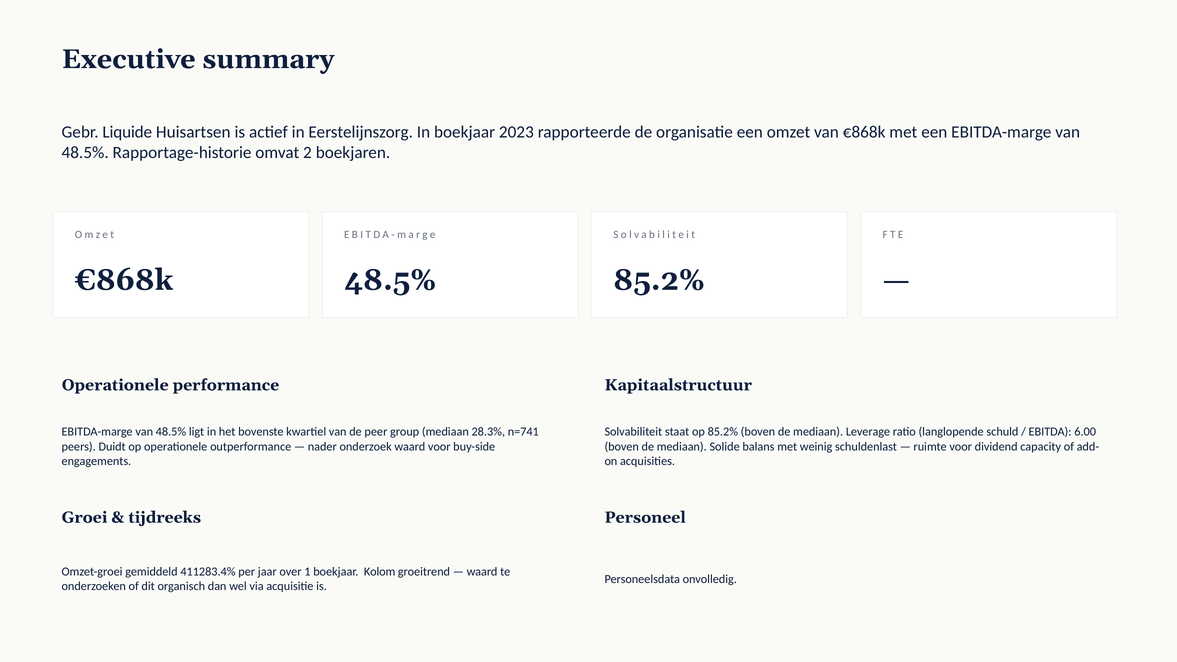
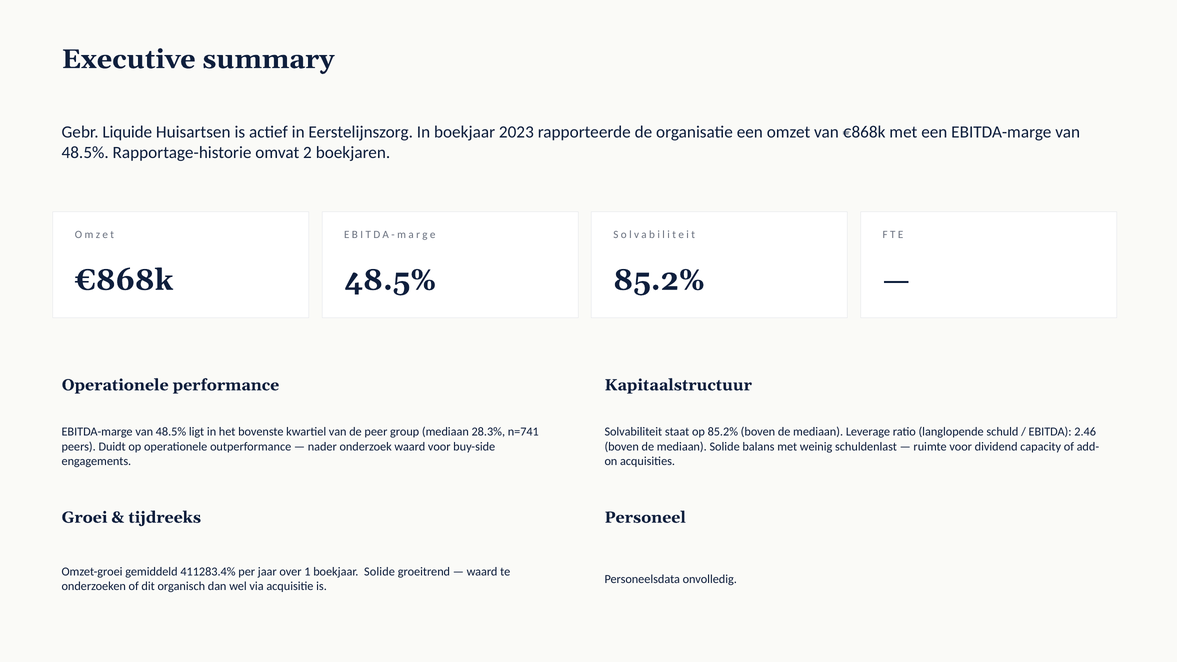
6.00: 6.00 -> 2.46
boekjaar Kolom: Kolom -> Solide
